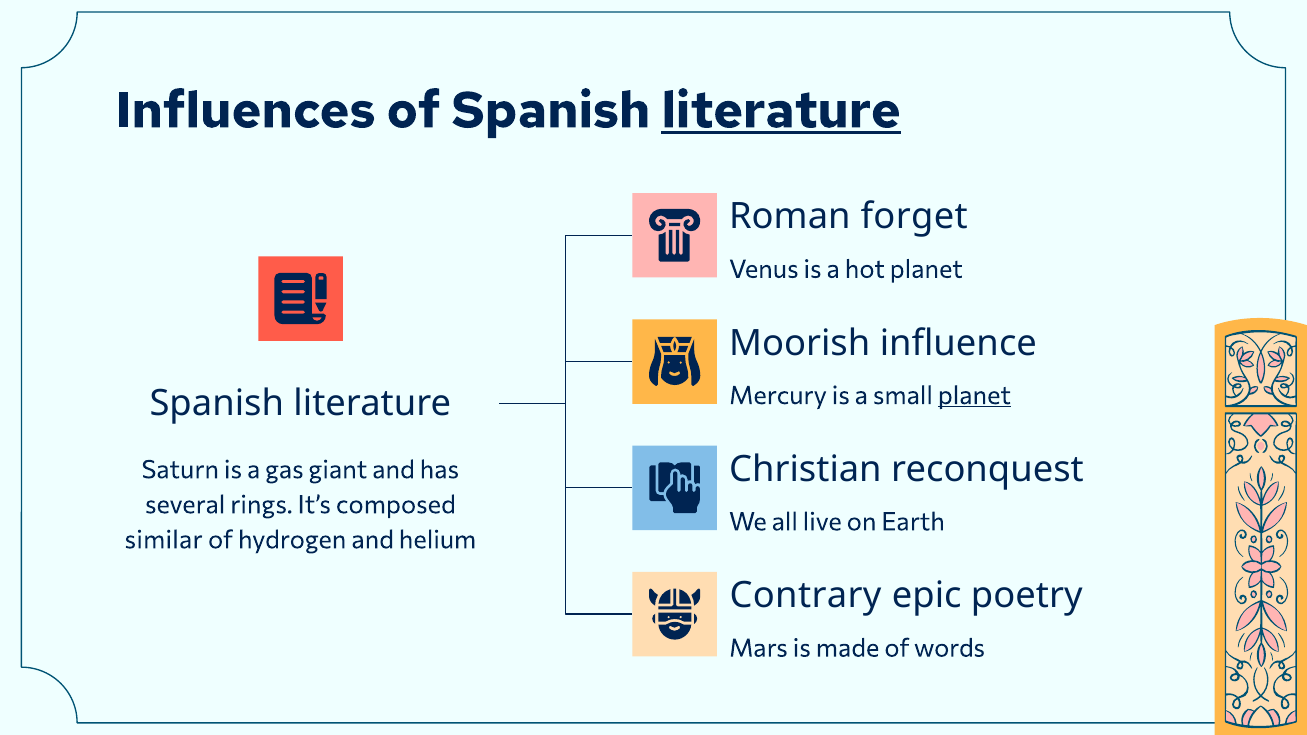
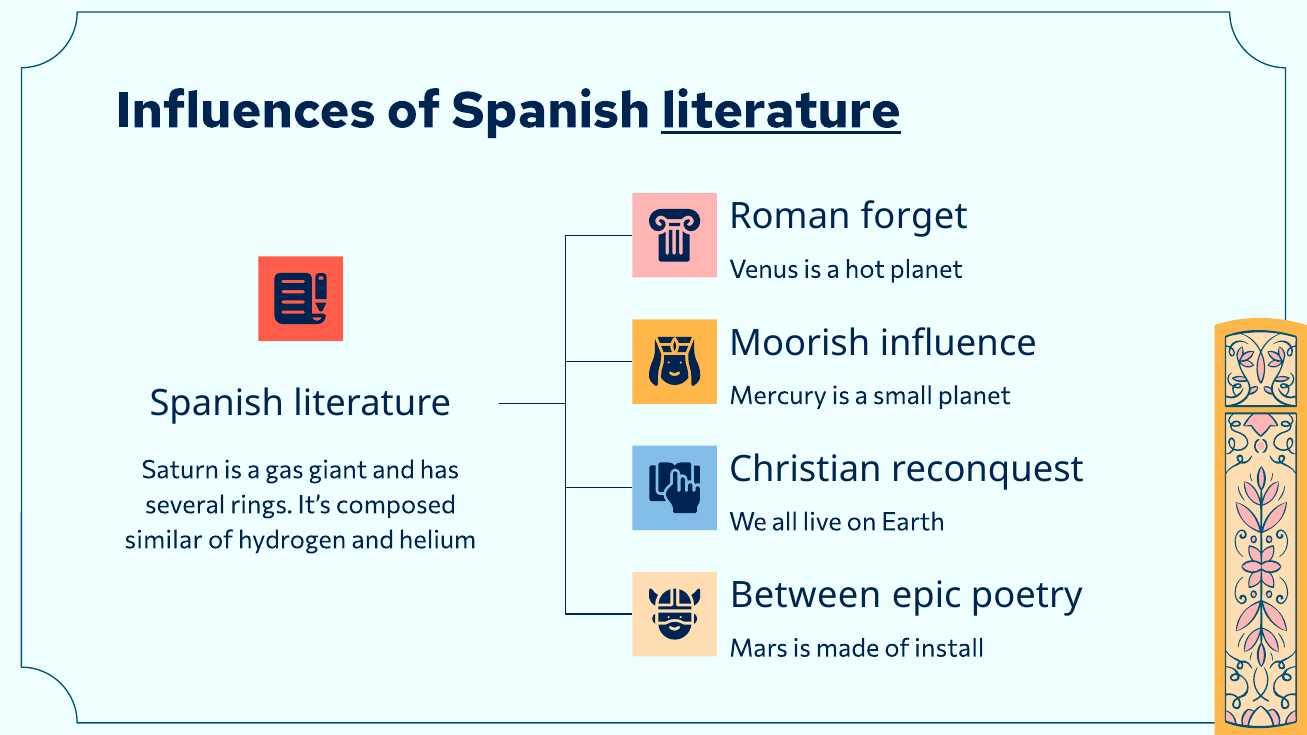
planet at (974, 396) underline: present -> none
Contrary: Contrary -> Between
words: words -> install
